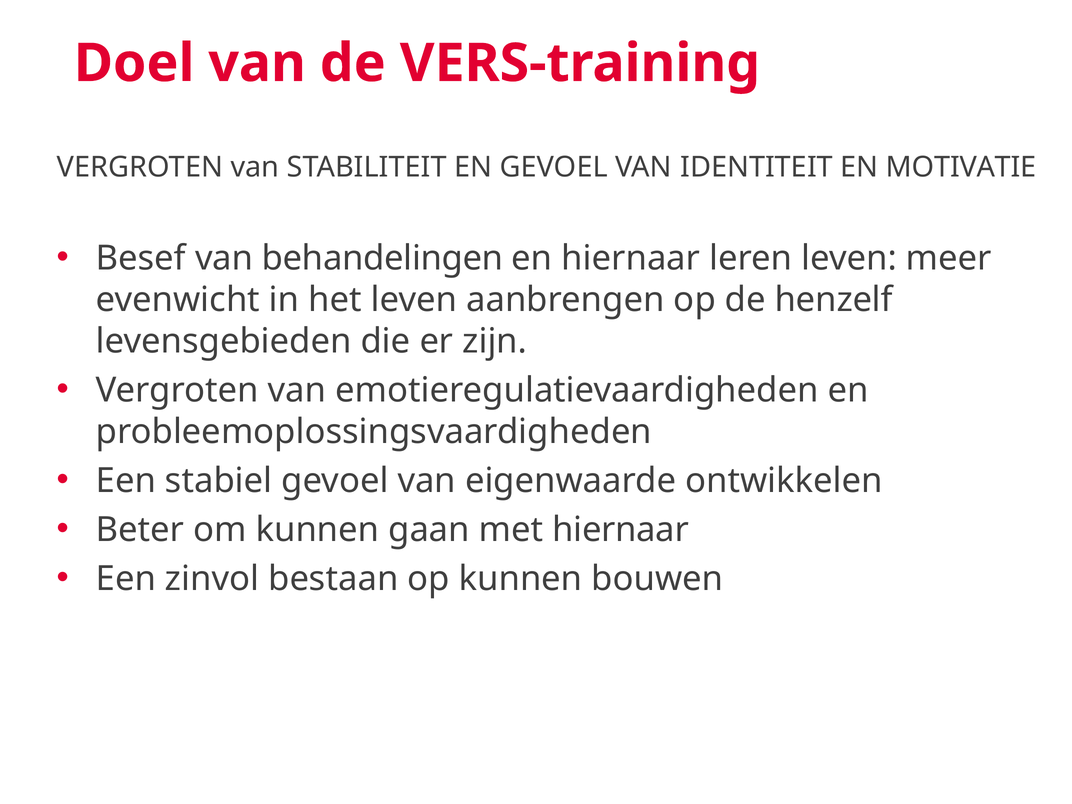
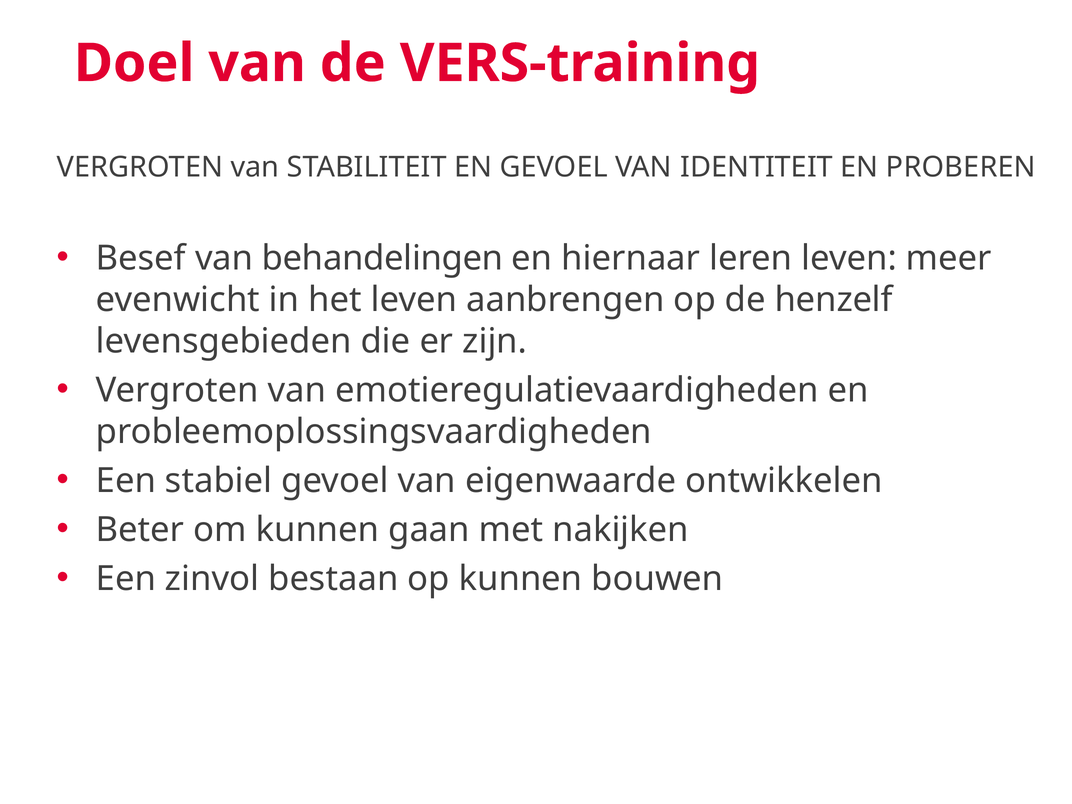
MOTIVATIE: MOTIVATIE -> PROBEREN
met hiernaar: hiernaar -> nakijken
